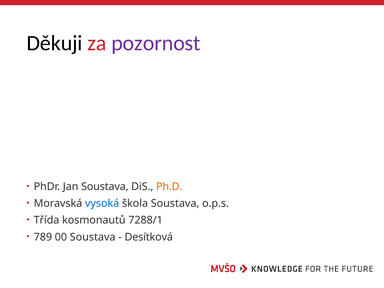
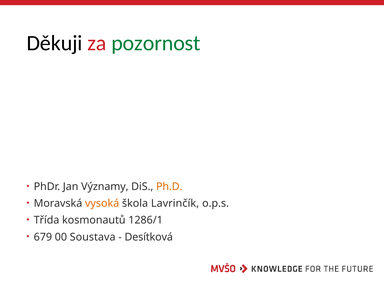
pozornost colour: purple -> green
Jan Soustava: Soustava -> Významy
vysoká colour: blue -> orange
škola Soustava: Soustava -> Lavrinčík
7288/1: 7288/1 -> 1286/1
789: 789 -> 679
